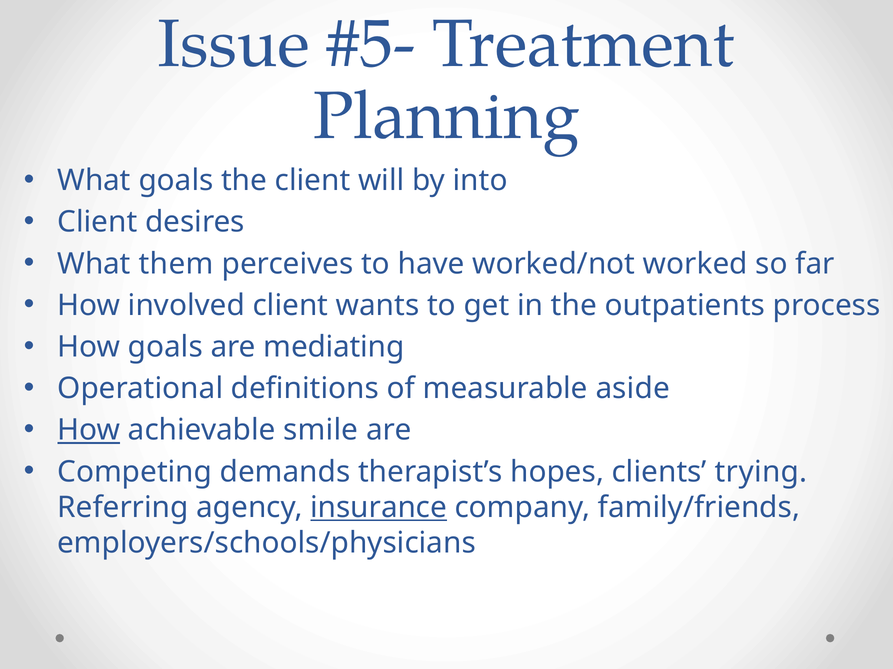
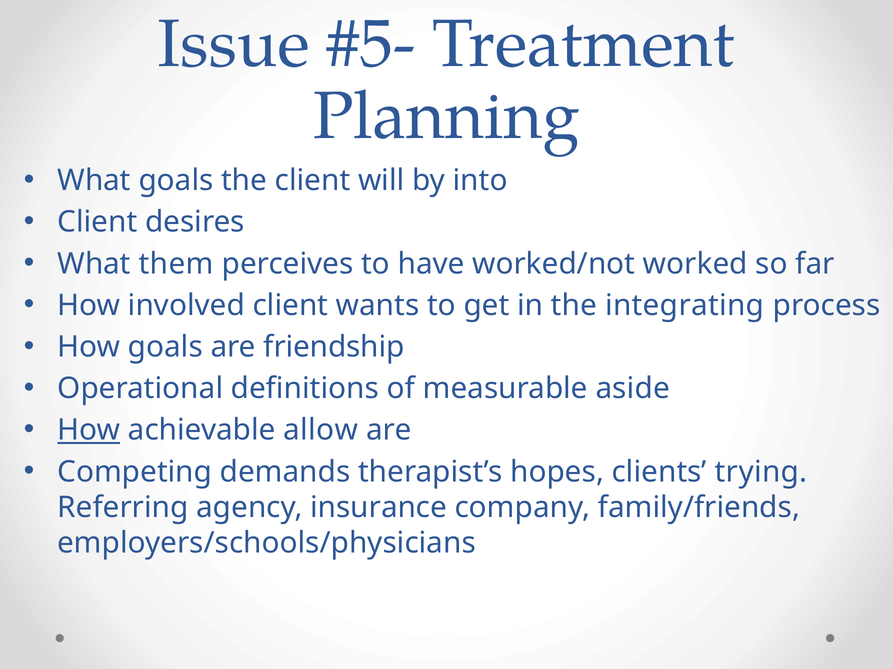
outpatients: outpatients -> integrating
mediating: mediating -> friendship
smile: smile -> allow
insurance underline: present -> none
